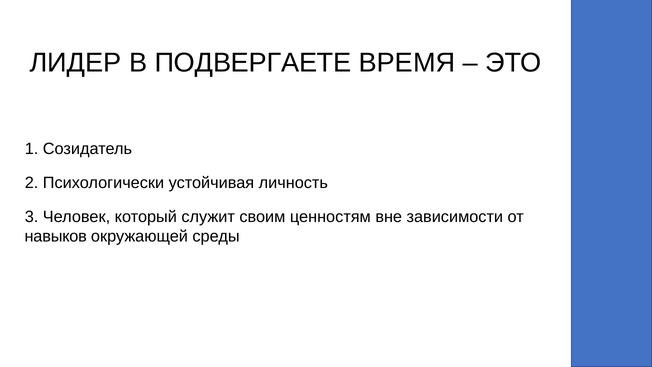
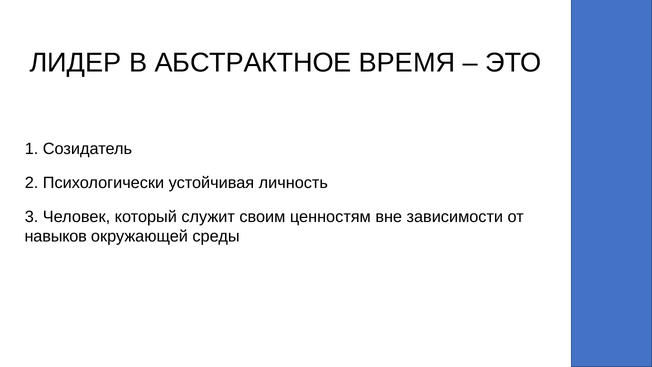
ПОДВЕРГАЕТЕ: ПОДВЕРГАЕТЕ -> АБСТРАКТНОЕ
